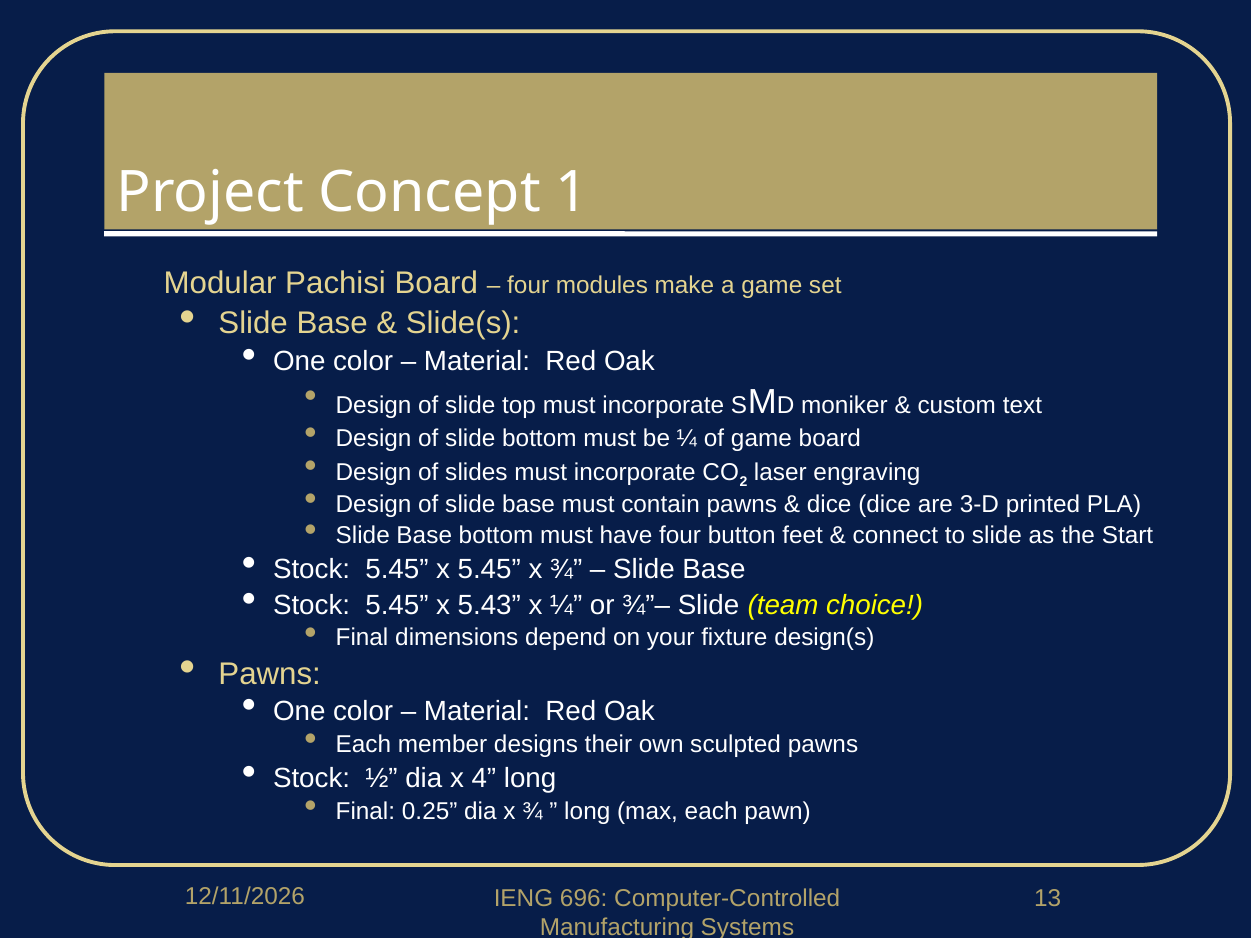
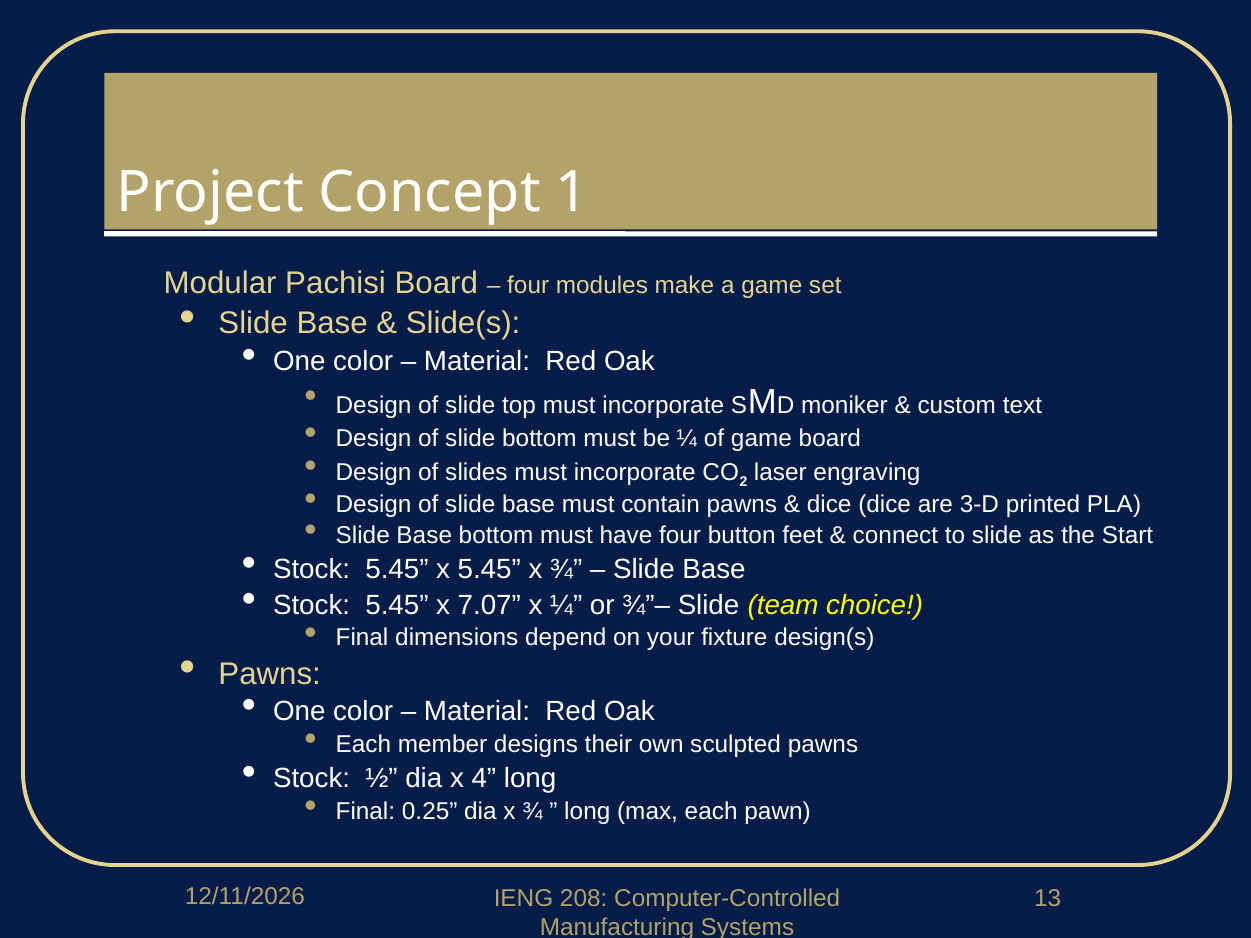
5.43: 5.43 -> 7.07
696: 696 -> 208
